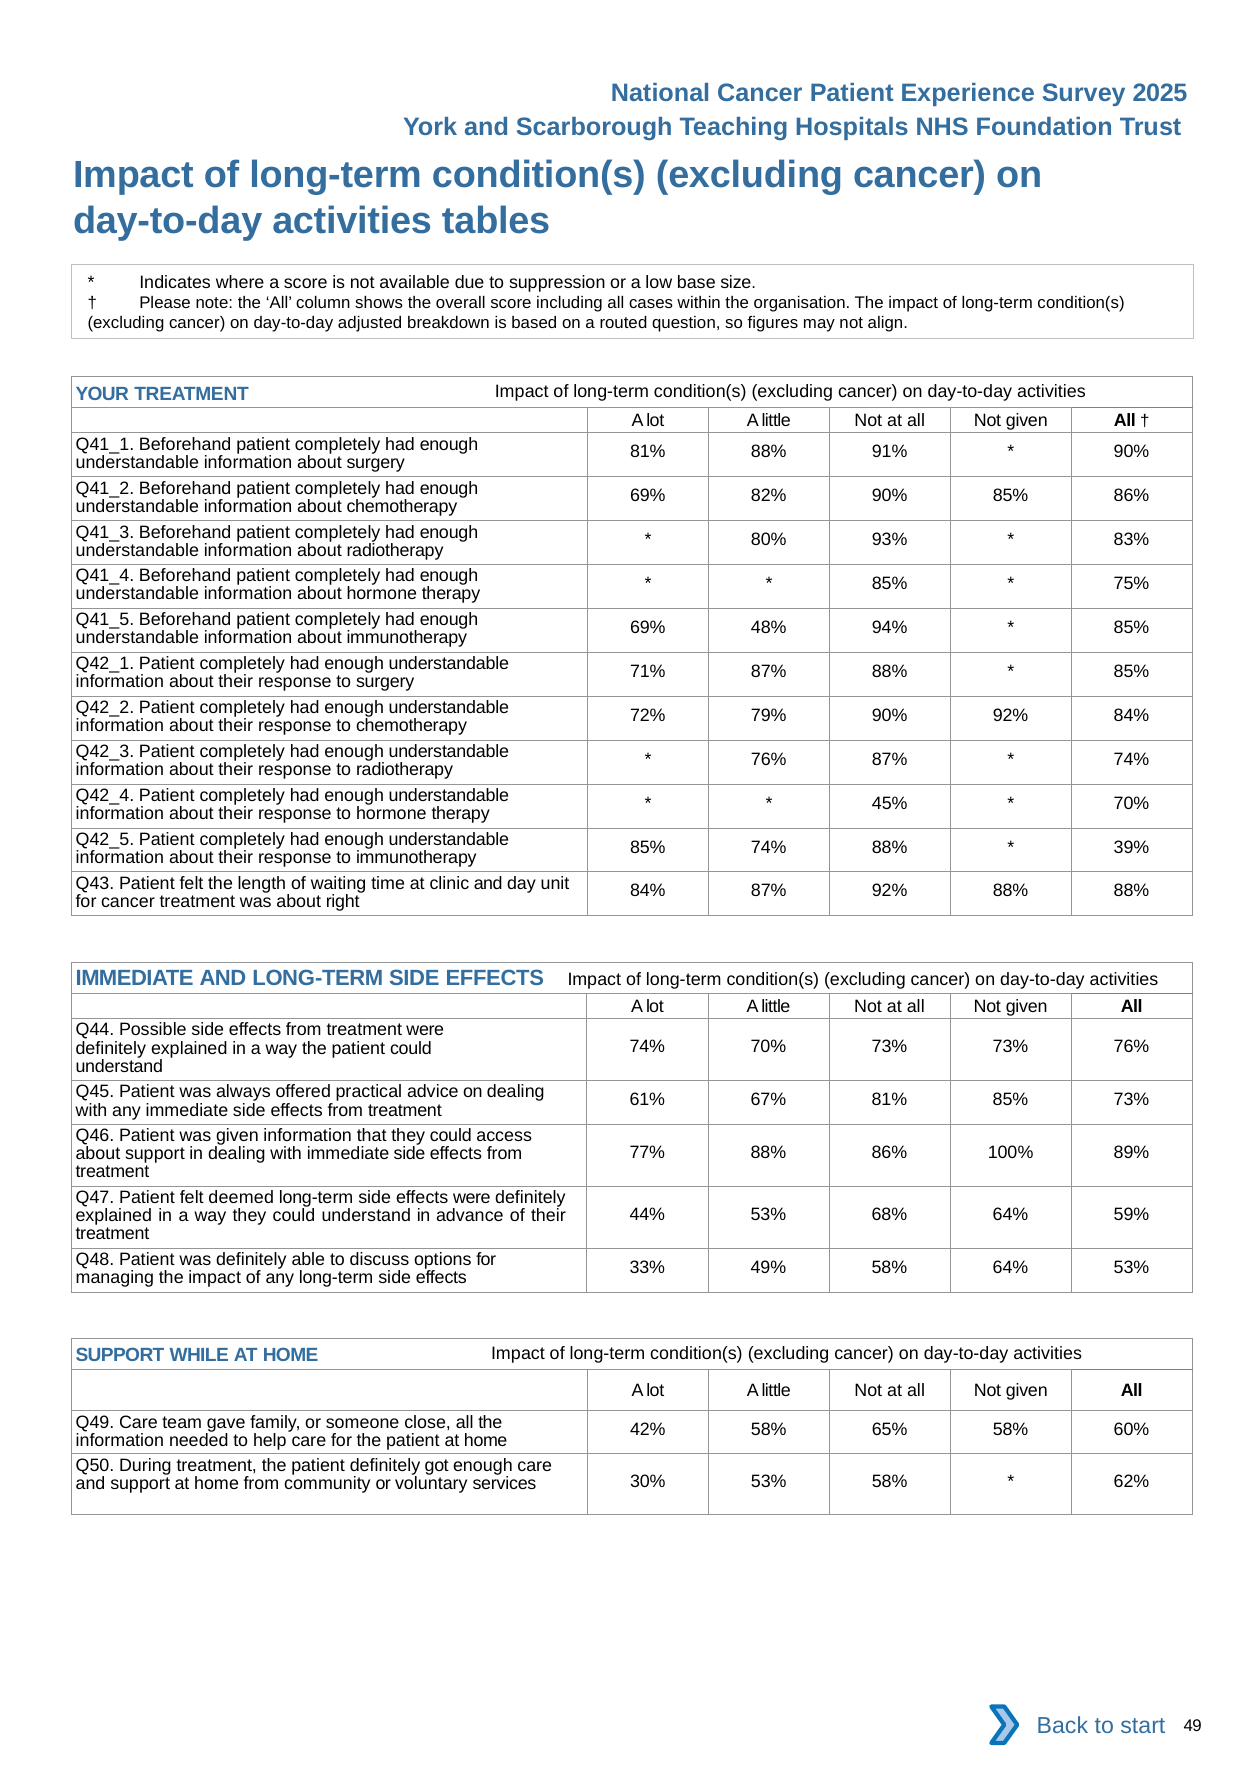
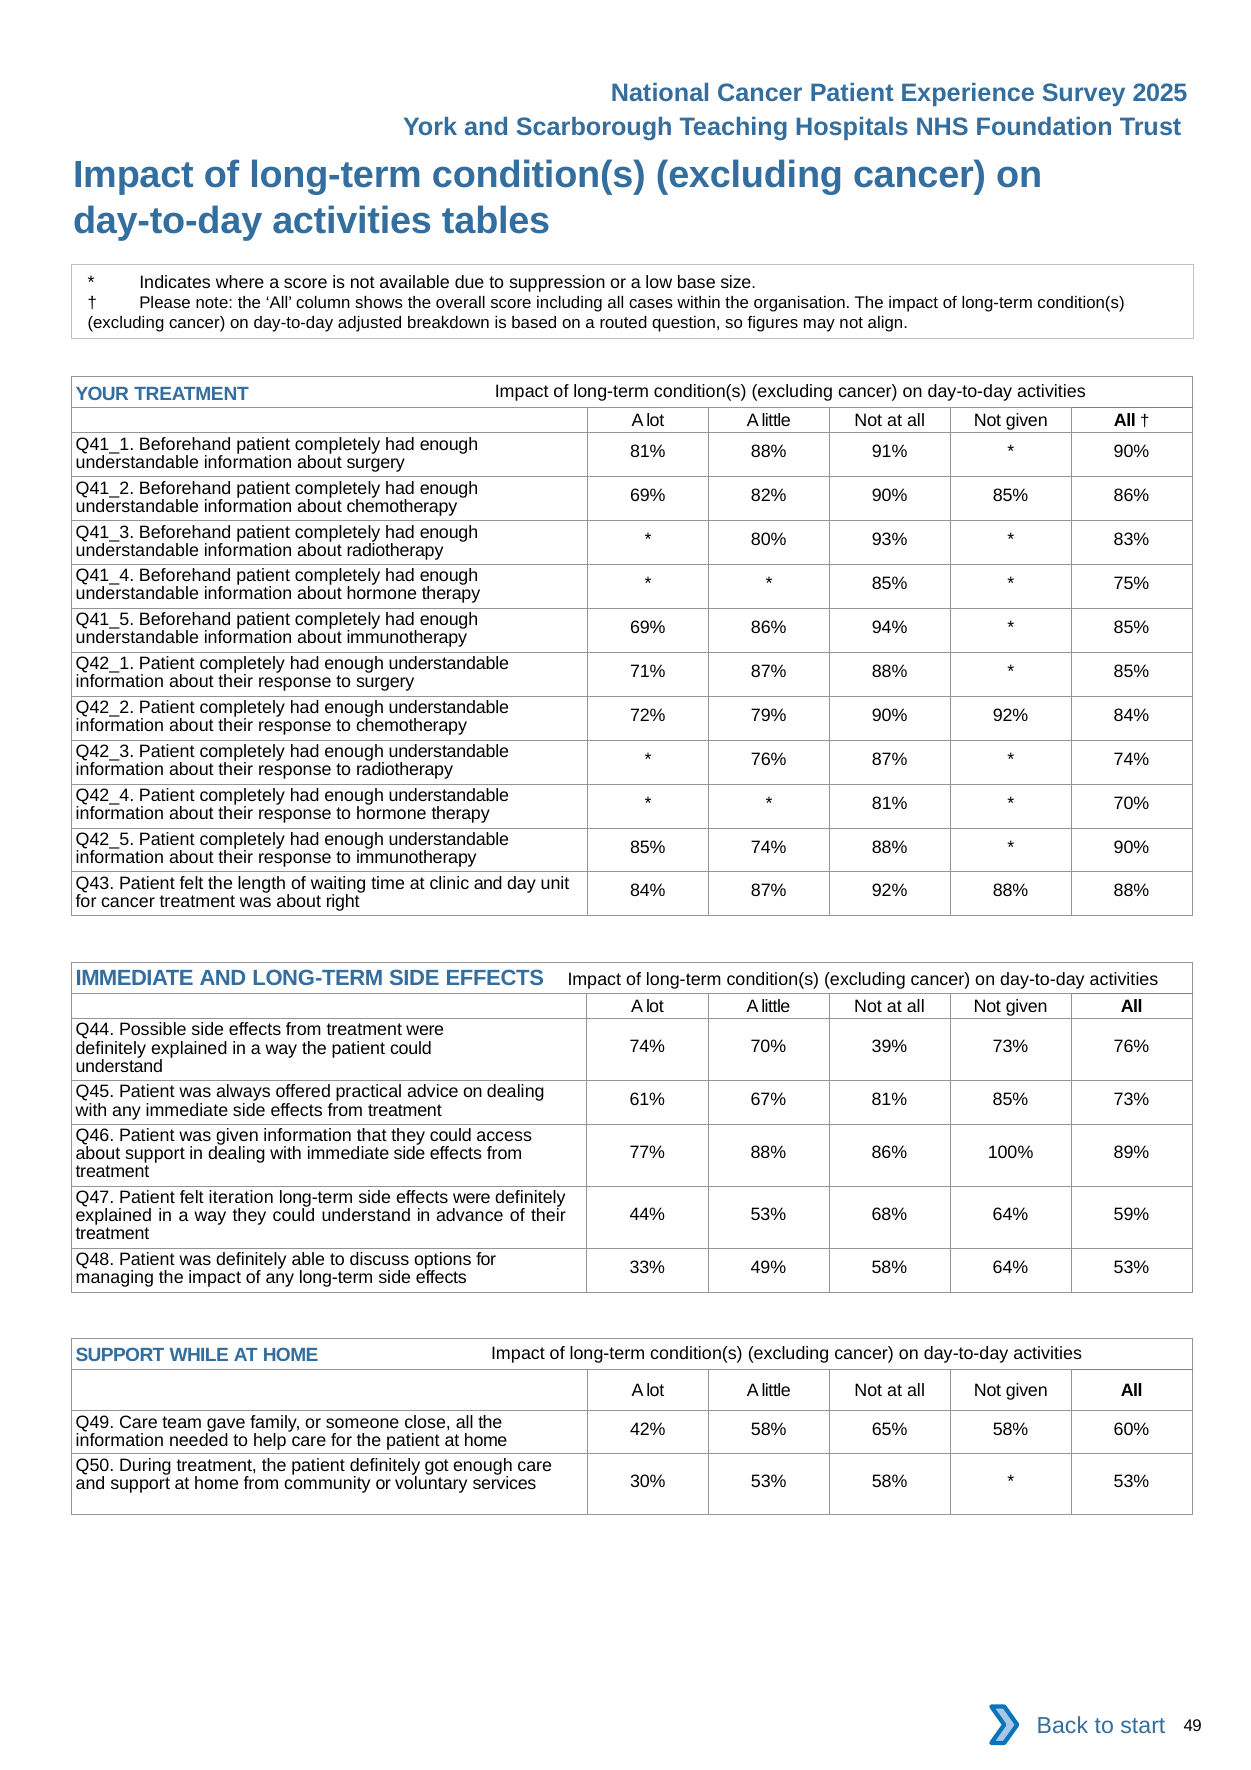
69% 48%: 48% -> 86%
45% at (890, 803): 45% -> 81%
39% at (1132, 847): 39% -> 90%
70% 73%: 73% -> 39%
deemed: deemed -> iteration
62% at (1132, 1482): 62% -> 53%
